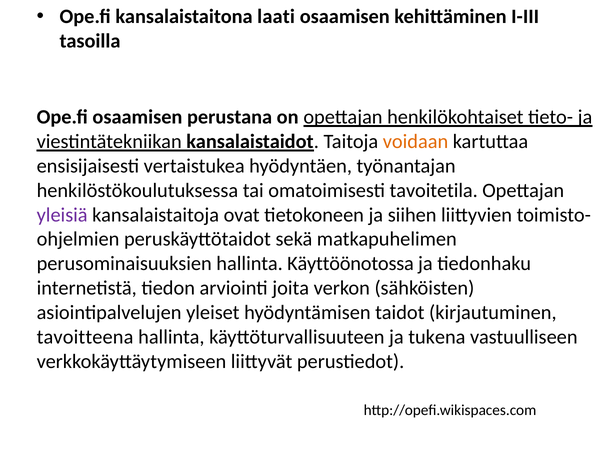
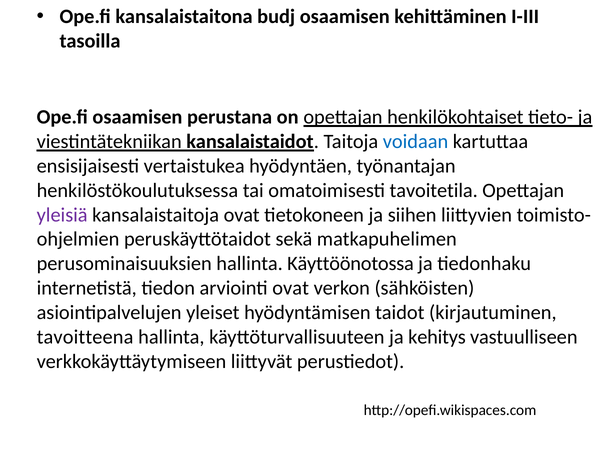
laati: laati -> budj
voidaan colour: orange -> blue
arviointi joita: joita -> ovat
tukena: tukena -> kehitys
